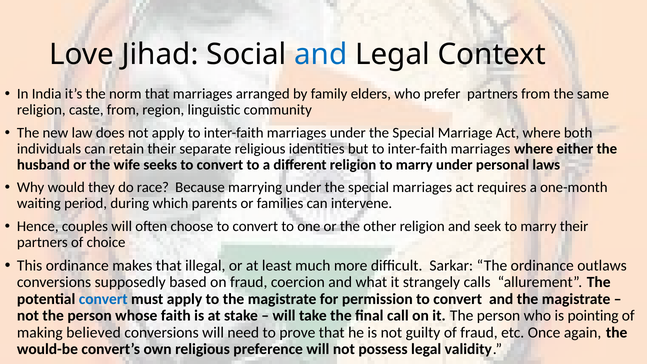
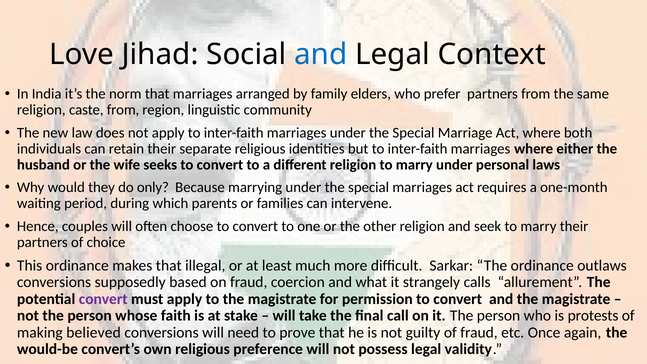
race: race -> only
convert at (103, 299) colour: blue -> purple
pointing: pointing -> protests
